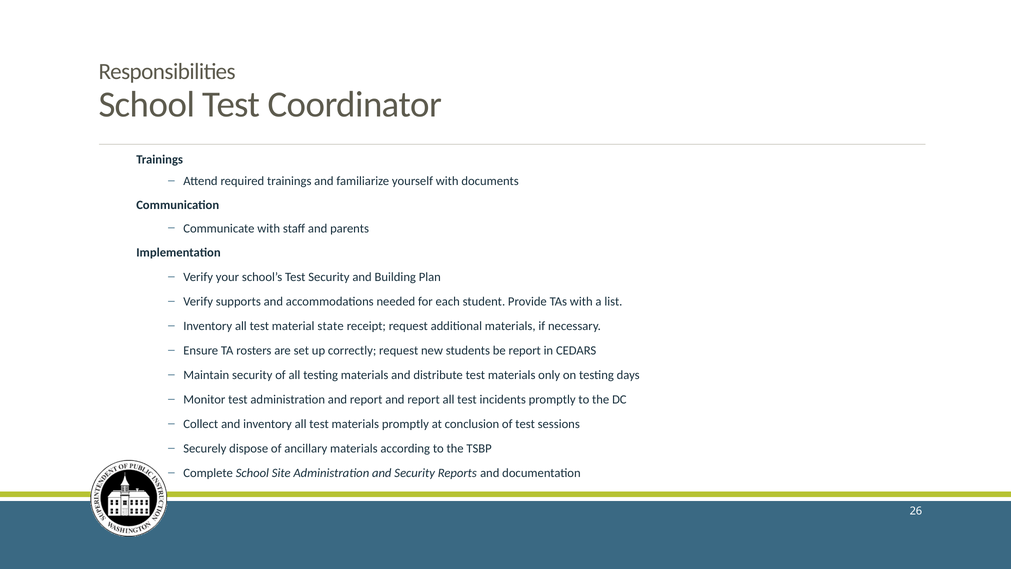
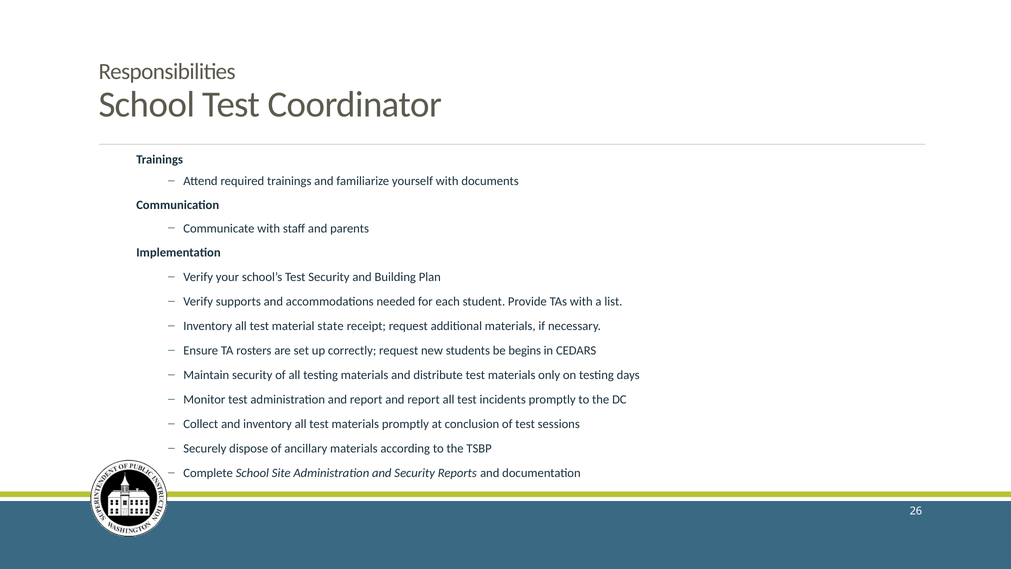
be report: report -> begins
